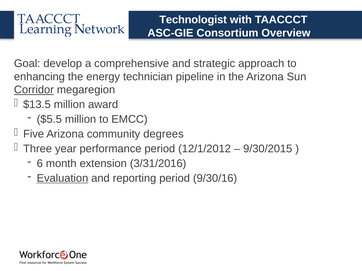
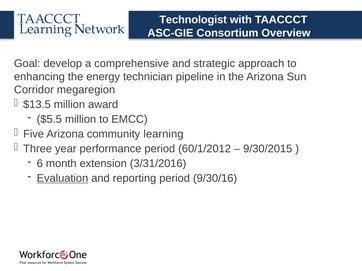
Corridor underline: present -> none
degrees: degrees -> learning
12/1/2012: 12/1/2012 -> 60/1/2012
